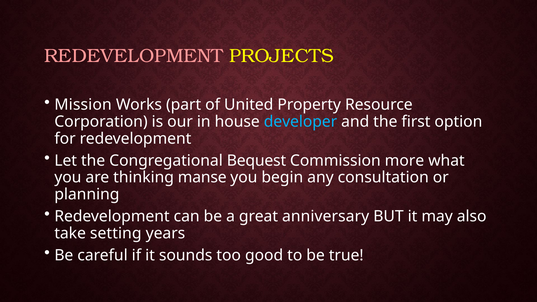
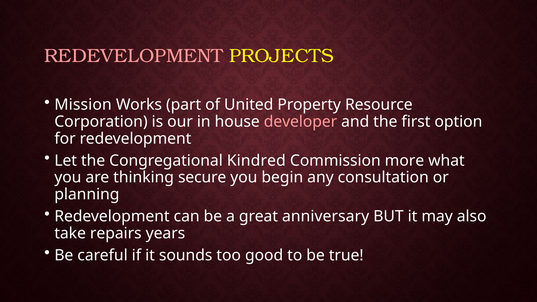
developer colour: light blue -> pink
Bequest: Bequest -> Kindred
manse: manse -> secure
setting: setting -> repairs
